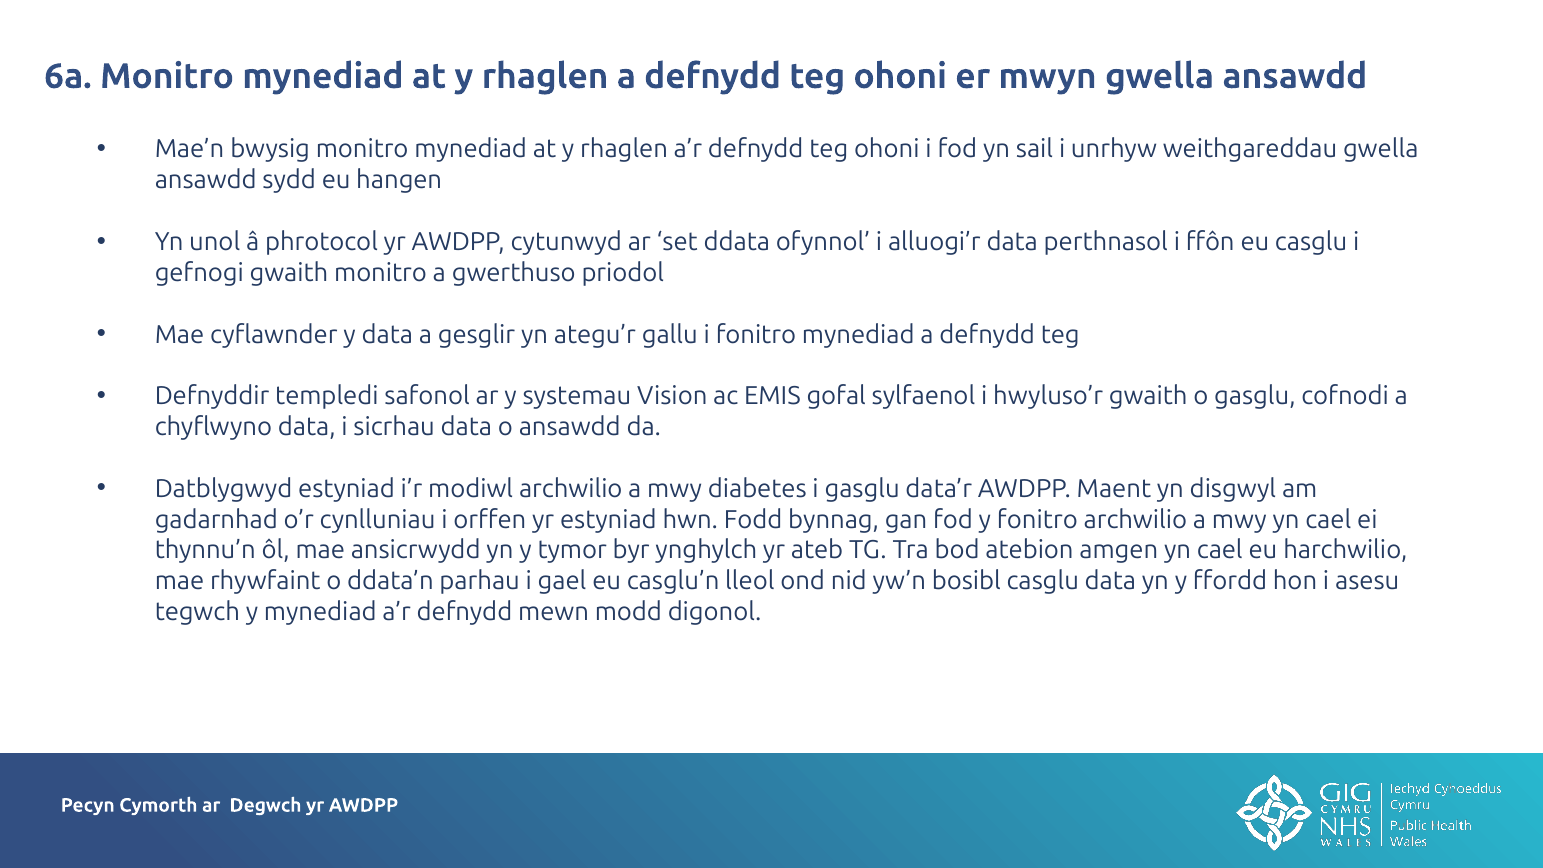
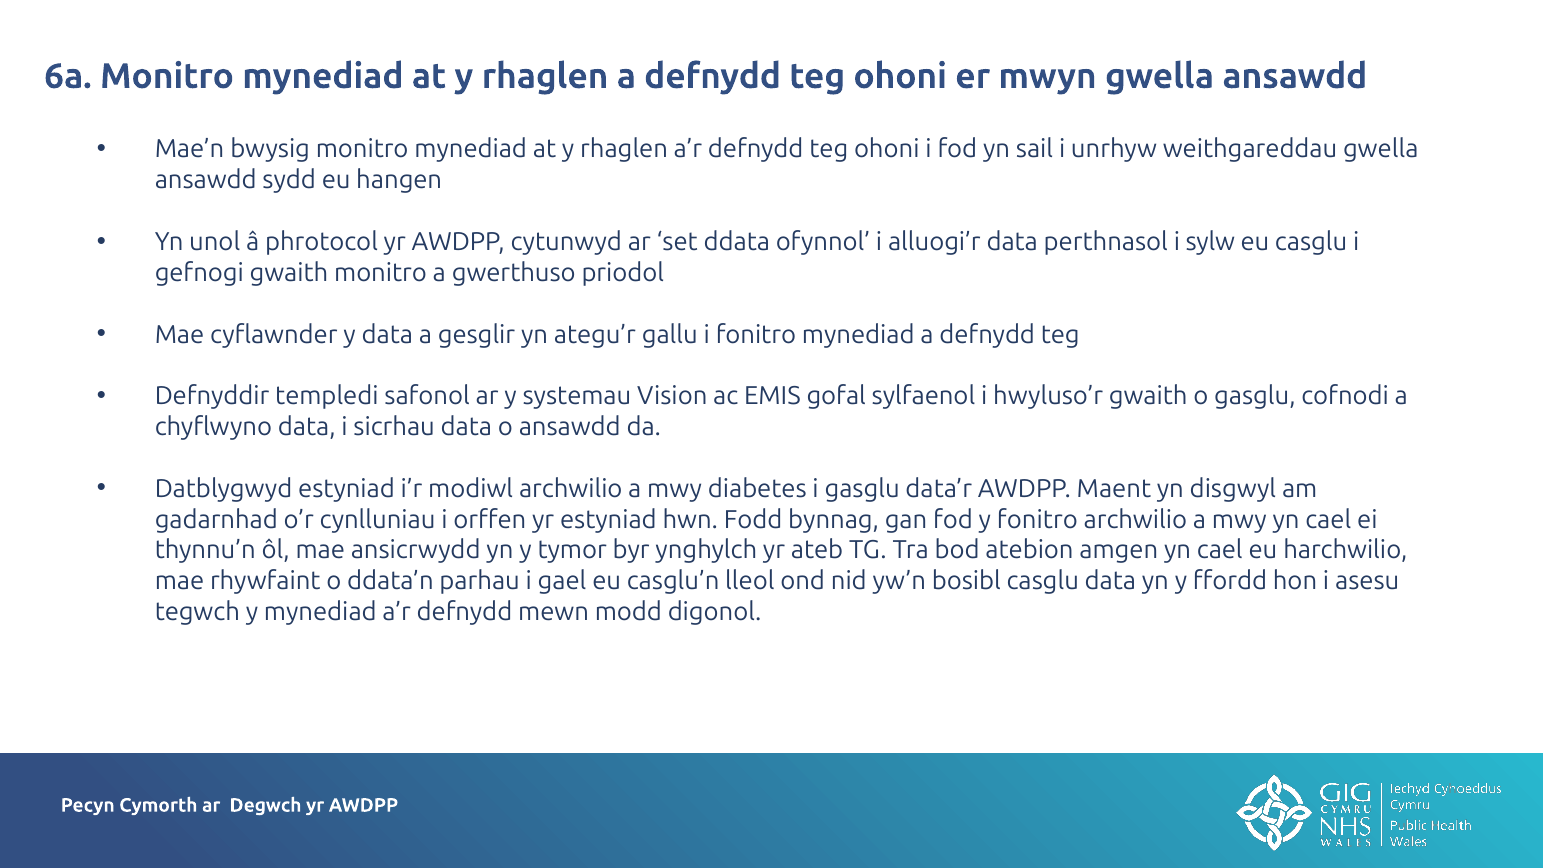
ffôn: ffôn -> sylw
